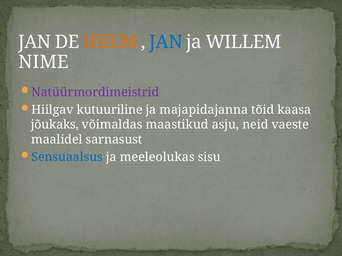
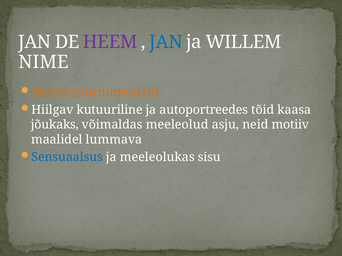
HEEM colour: orange -> purple
Natüürmordimeistrid colour: purple -> orange
majapidajanna: majapidajanna -> autoportreedes
maastikud: maastikud -> meeleolud
vaeste: vaeste -> motiiv
sarnasust: sarnasust -> lummava
